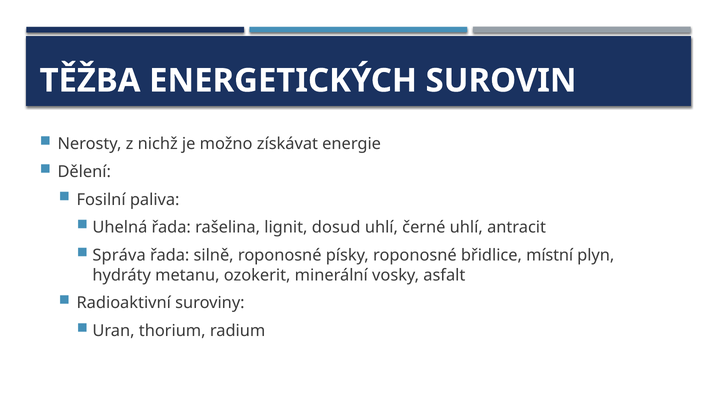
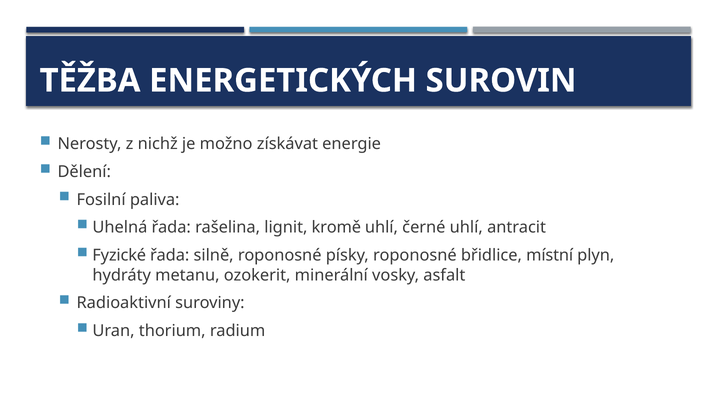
dosud: dosud -> kromě
Správa: Správa -> Fyzické
